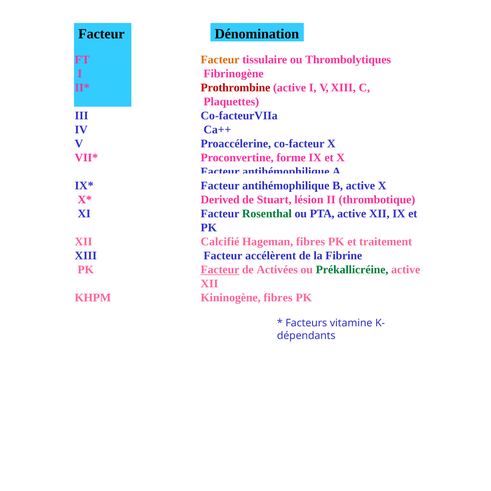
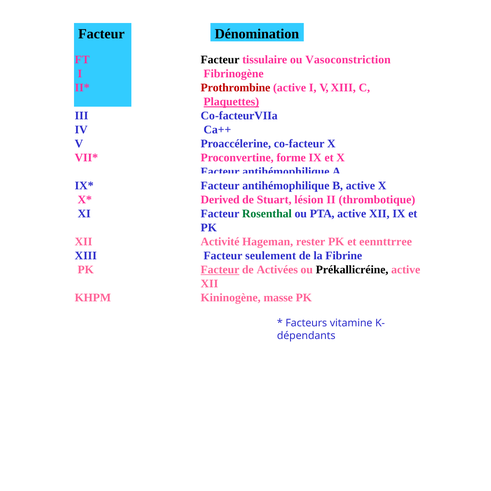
Facteur at (220, 60) colour: orange -> black
Thrombolytiques: Thrombolytiques -> Vasoconstriction
Plaquettes underline: none -> present
Calcifié: Calcifié -> Activité
Hageman fibres: fibres -> rester
traitement: traitement -> eennttrree
accélèrent: accélèrent -> seulement
Prékallicréine colour: green -> black
Kininogène fibres: fibres -> masse
